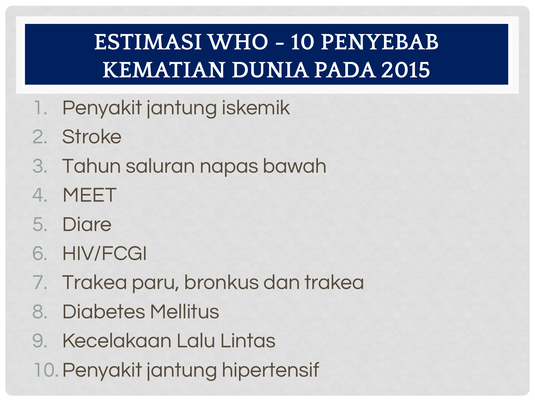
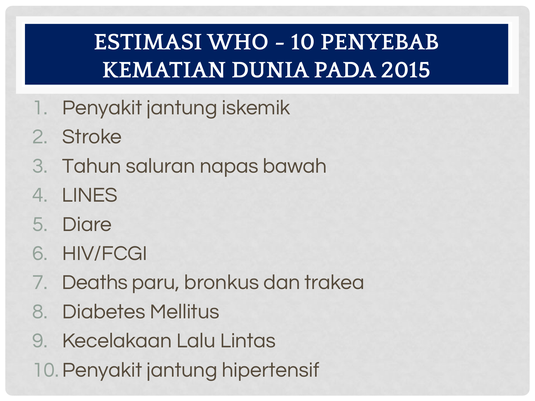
MEET: MEET -> LINES
Trakea at (95, 283): Trakea -> Deaths
